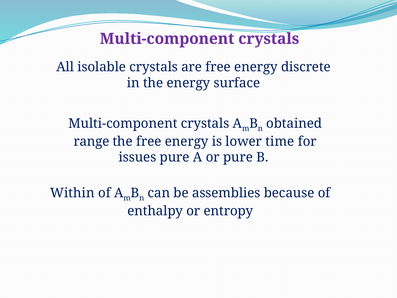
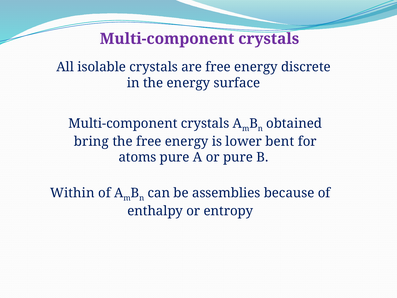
range: range -> bring
time: time -> bent
issues: issues -> atoms
